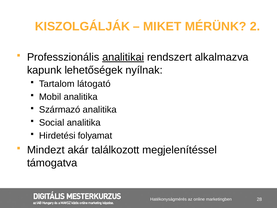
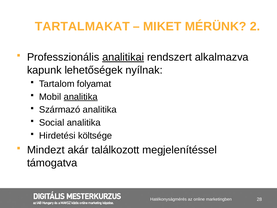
KISZOLGÁLJÁK: KISZOLGÁLJÁK -> TARTALMAKAT
látogató: látogató -> folyamat
analitika at (81, 97) underline: none -> present
folyamat: folyamat -> költsége
